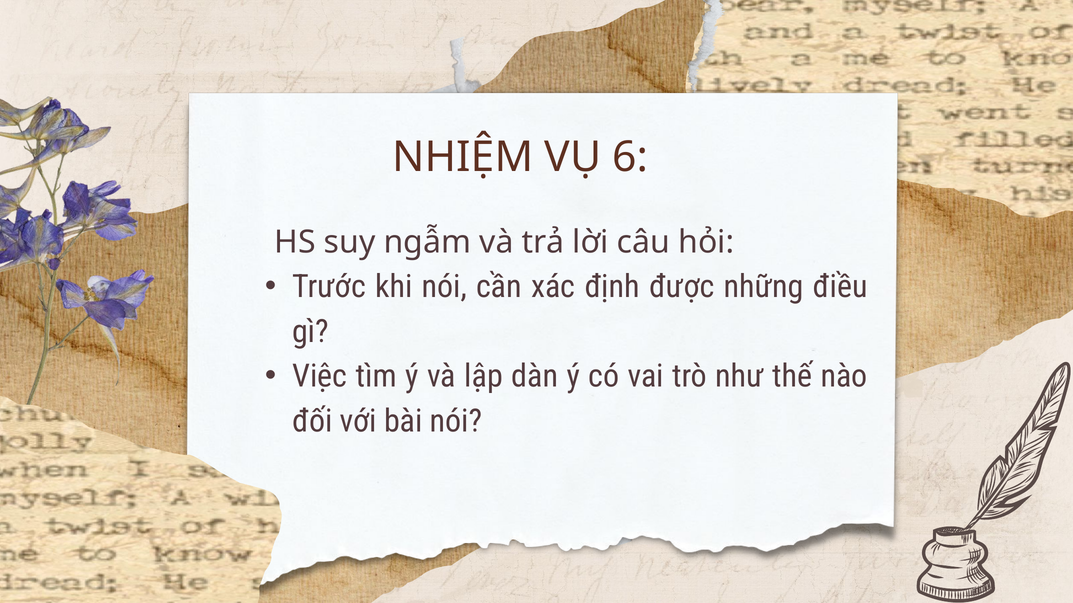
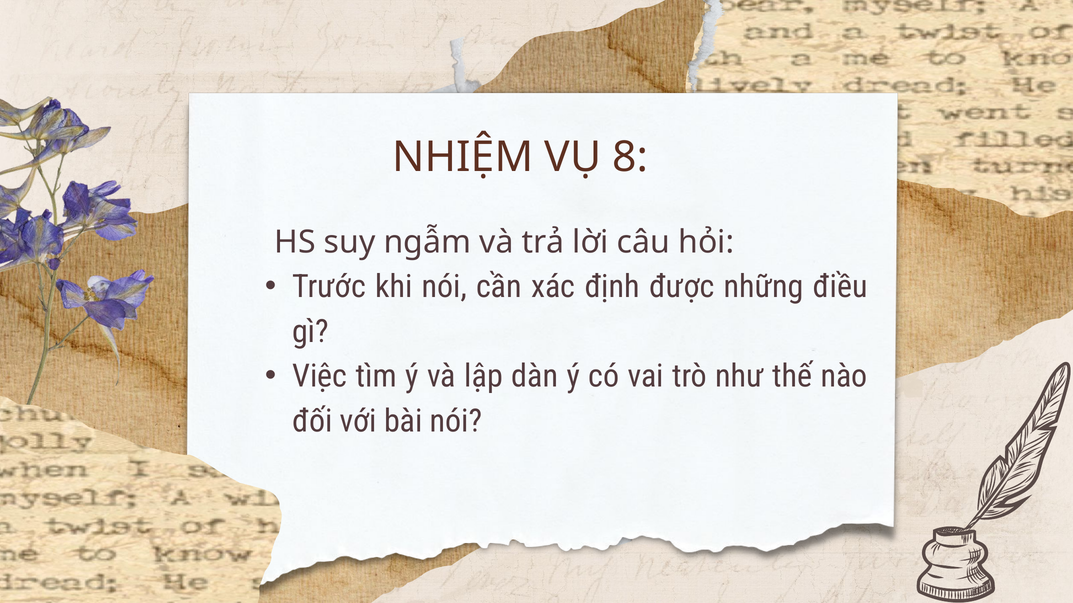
6: 6 -> 8
